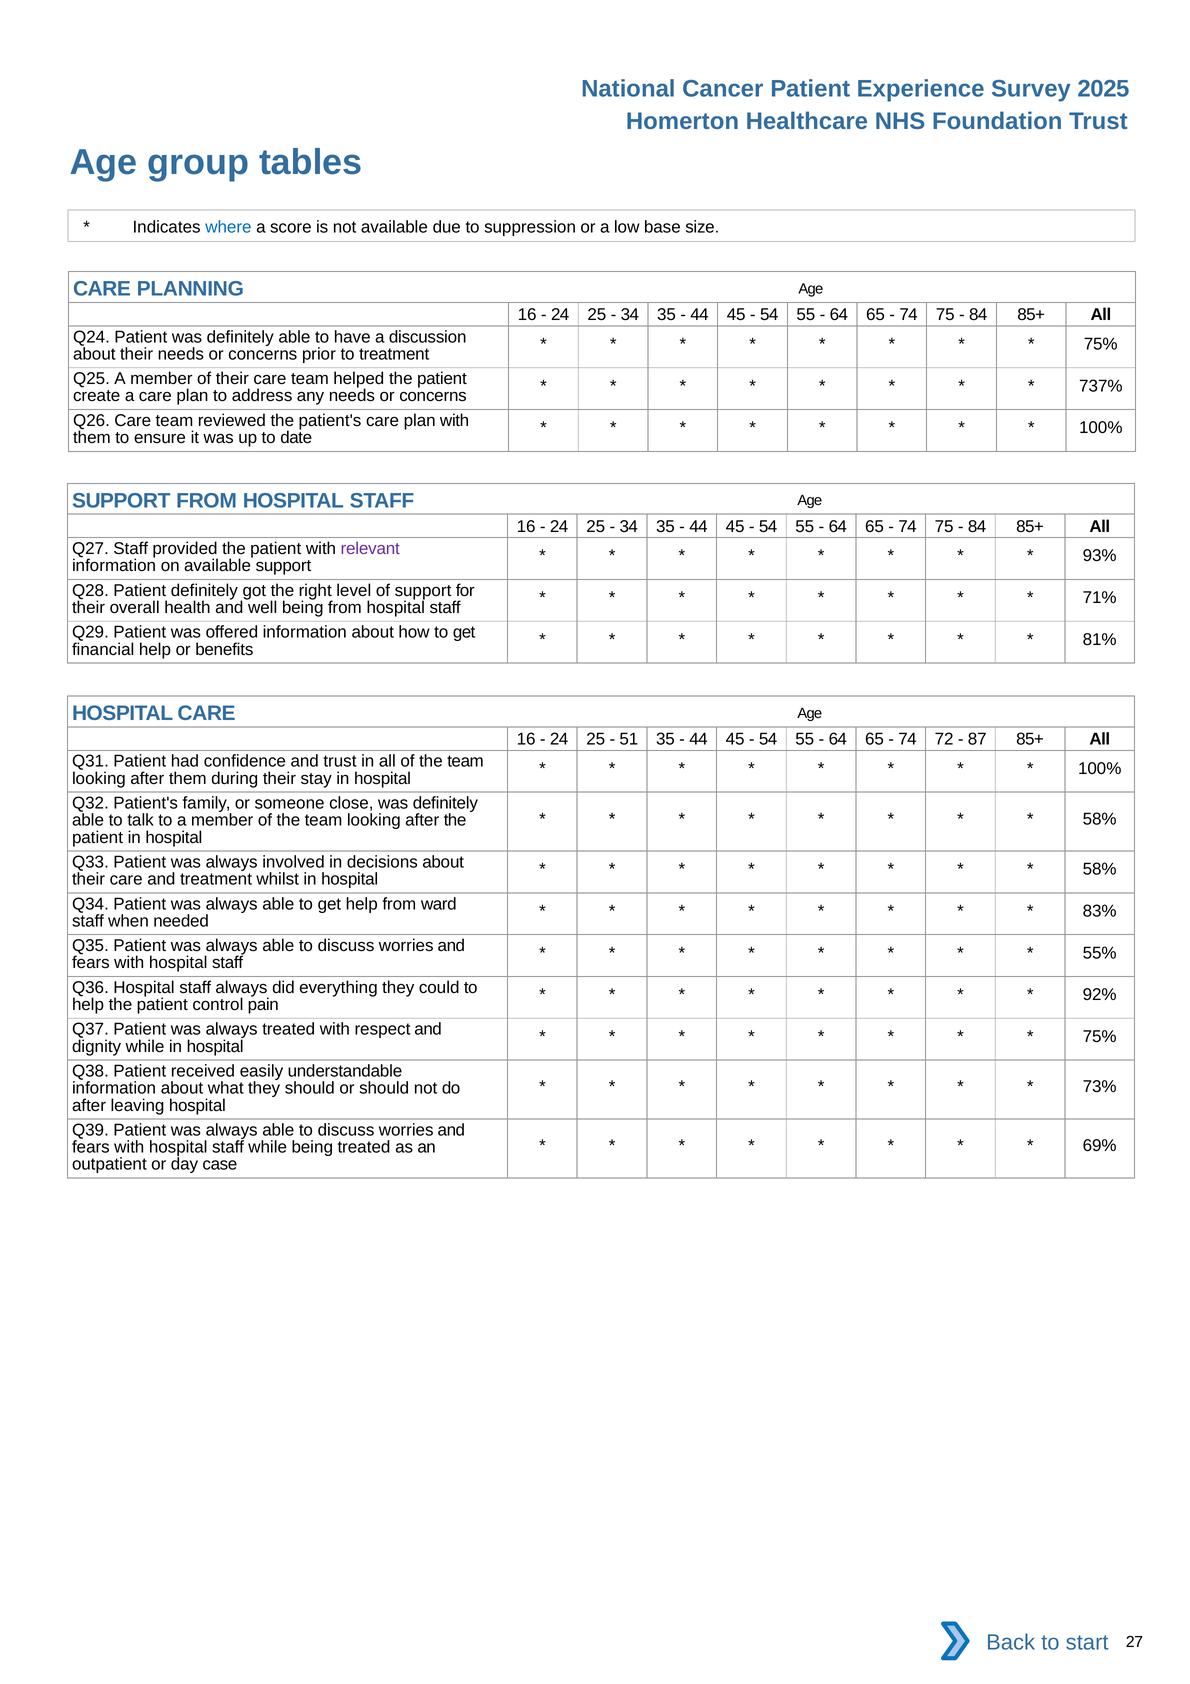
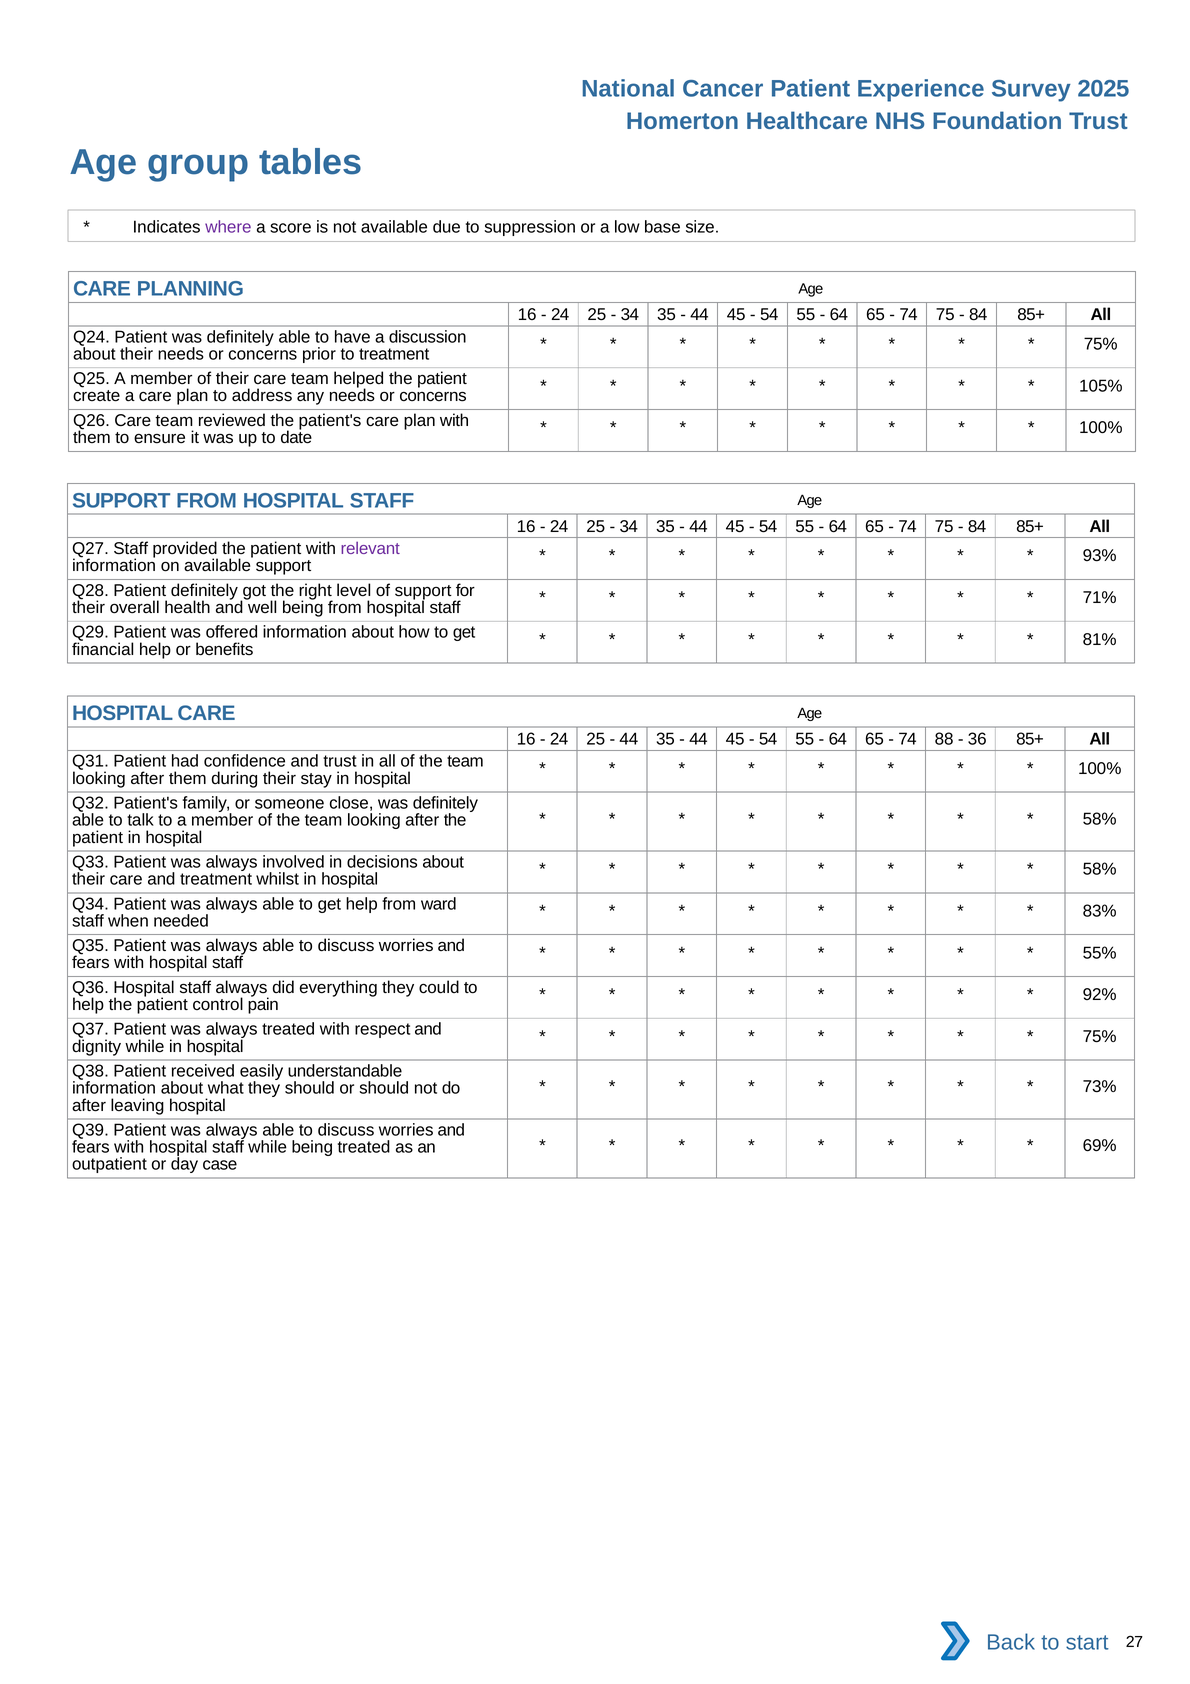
where colour: blue -> purple
737%: 737% -> 105%
51 at (629, 739): 51 -> 44
72: 72 -> 88
87: 87 -> 36
